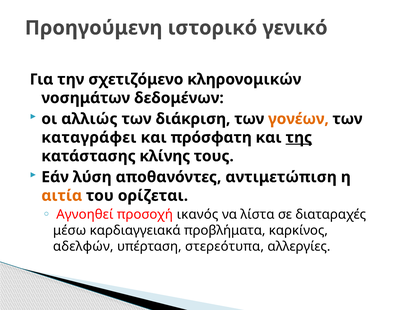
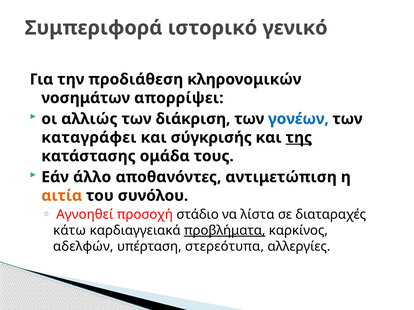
Προηγούμενη: Προηγούμενη -> Συμπεριφορά
σχετιζόμενο: σχετιζόμενο -> προδιάθεση
δεδομένων: δεδομένων -> απορρίψει
γονέων colour: orange -> blue
πρόσφατη: πρόσφατη -> σύγκρισής
κλίνης: κλίνης -> ομάδα
λύση: λύση -> άλλο
ορίζεται: ορίζεται -> συνόλου
ικανός: ικανός -> στάδιο
μέσω: μέσω -> κάτω
προβλήματα underline: none -> present
